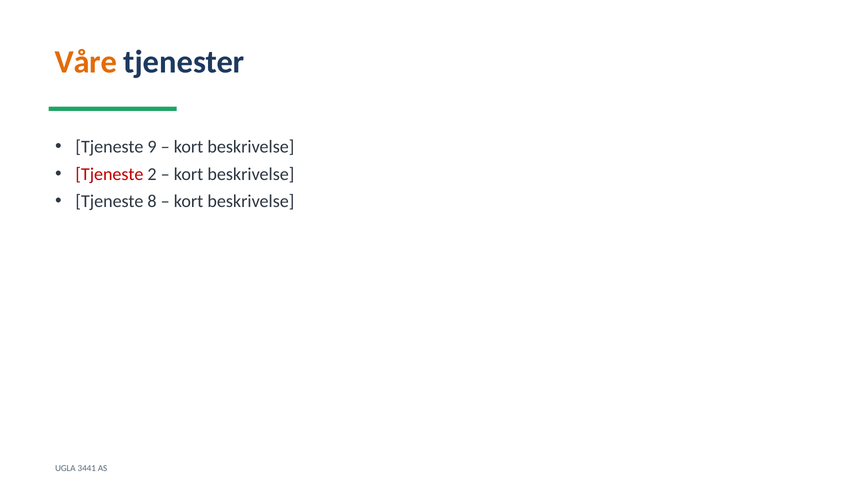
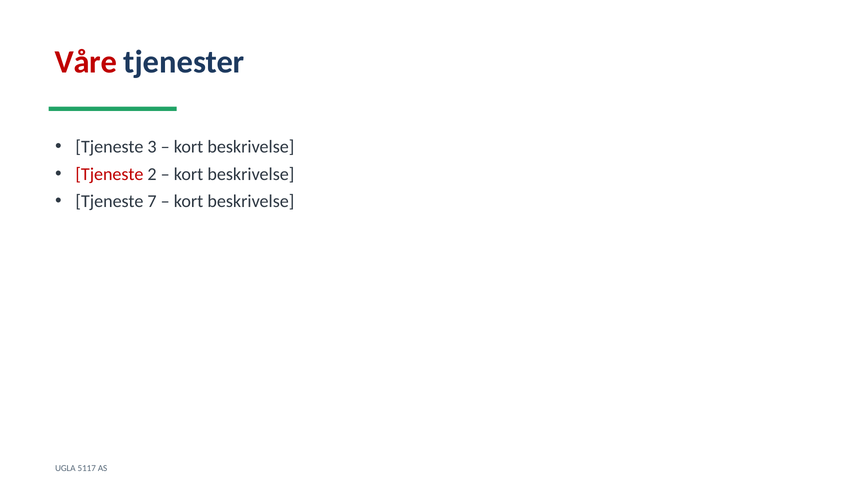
Våre colour: orange -> red
9: 9 -> 3
8: 8 -> 7
3441: 3441 -> 5117
